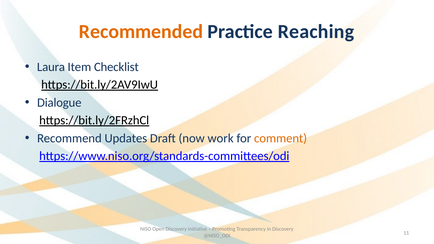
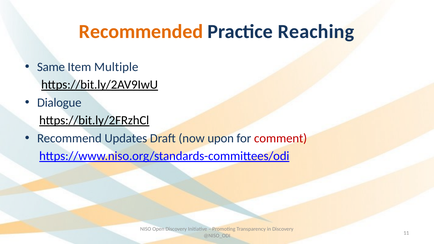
Laura: Laura -> Same
Checklist: Checklist -> Multiple
work: work -> upon
comment colour: orange -> red
